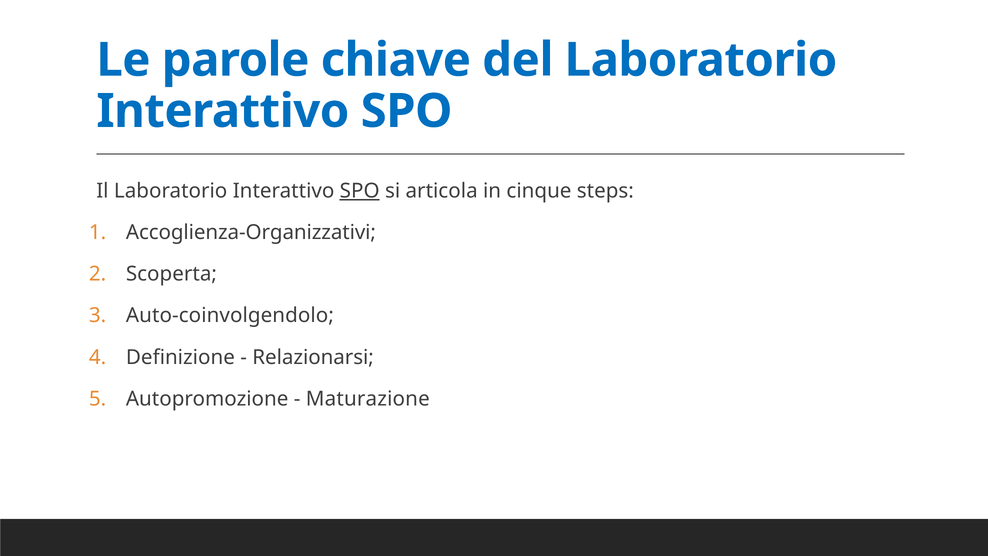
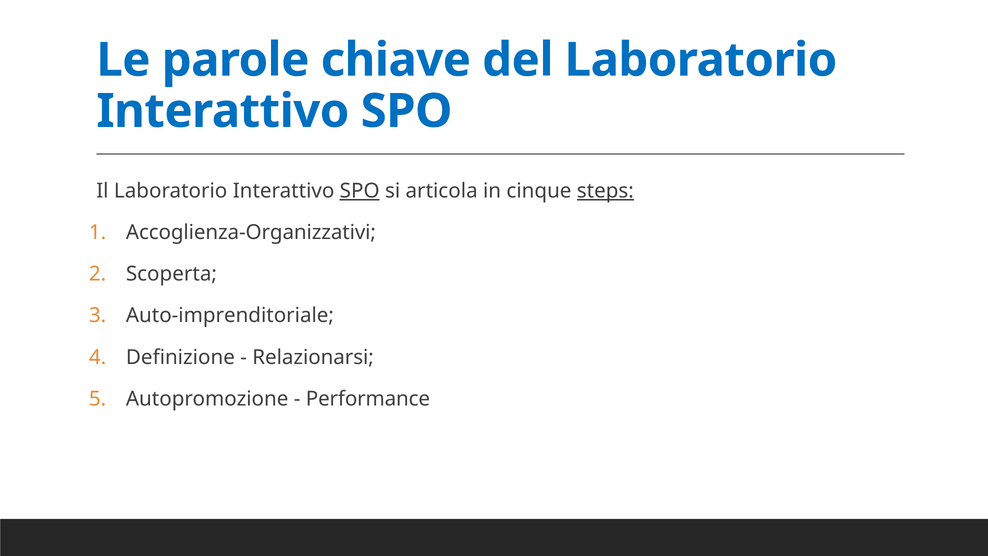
steps underline: none -> present
Auto-coinvolgendolo: Auto-coinvolgendolo -> Auto-imprenditoriale
Maturazione: Maturazione -> Performance
